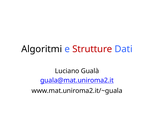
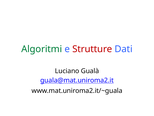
Algoritmi colour: black -> green
